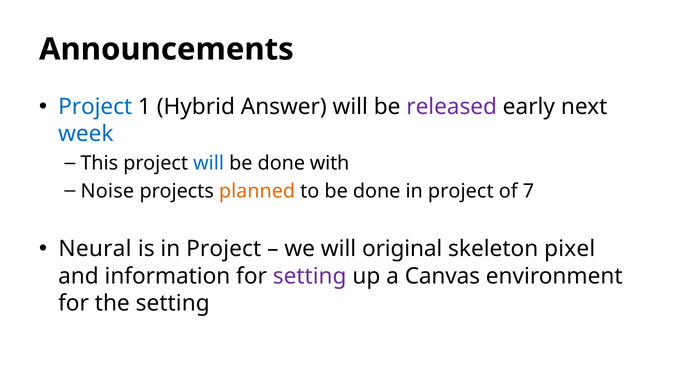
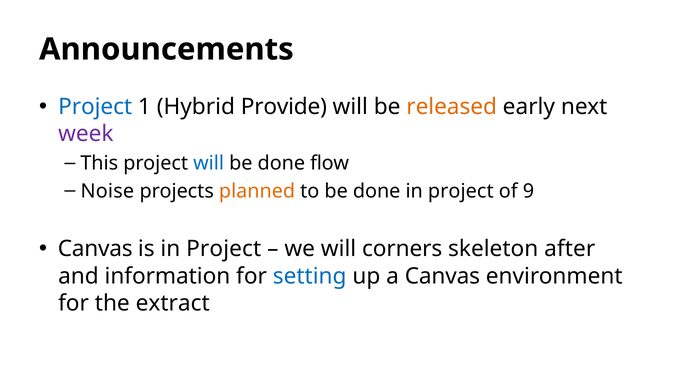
Answer: Answer -> Provide
released colour: purple -> orange
week colour: blue -> purple
with: with -> flow
7: 7 -> 9
Neural at (95, 249): Neural -> Canvas
original: original -> corners
pixel: pixel -> after
setting at (310, 276) colour: purple -> blue
the setting: setting -> extract
